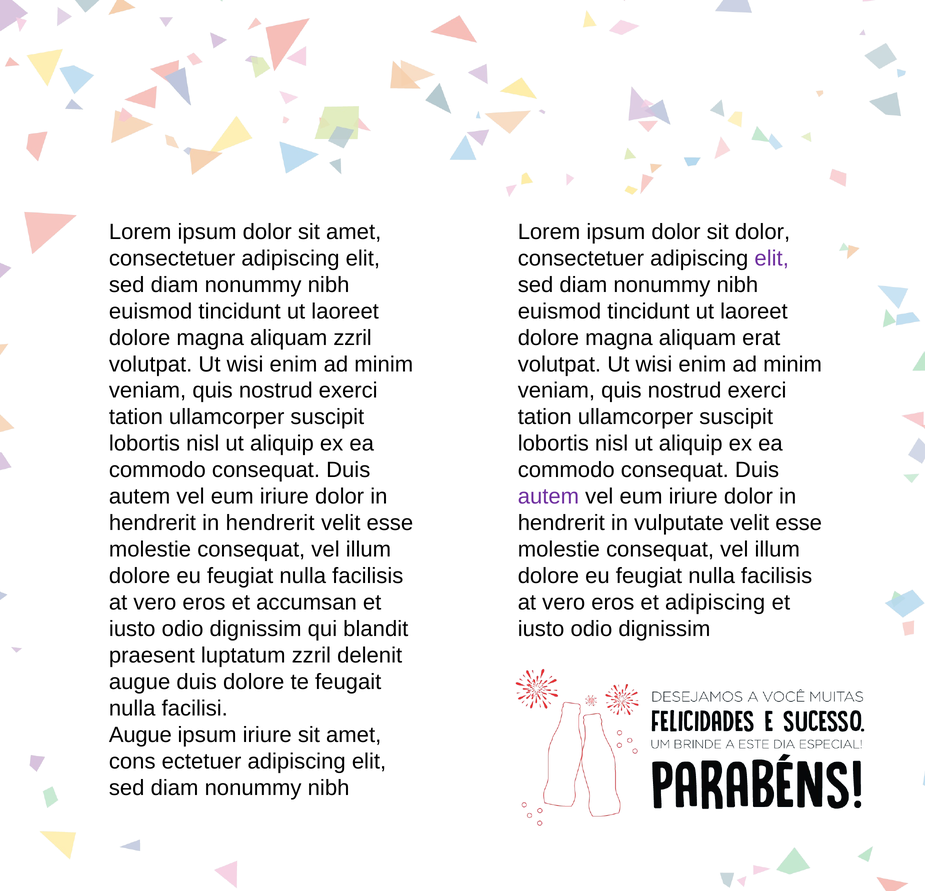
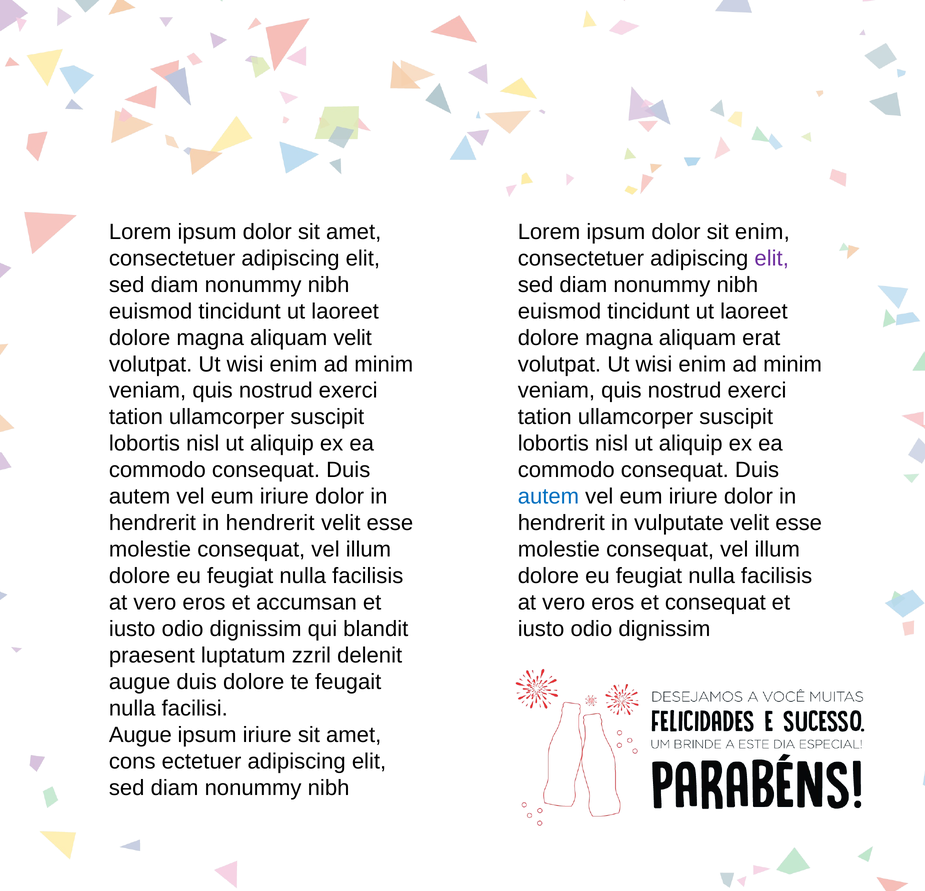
sit dolor: dolor -> enim
aliquam zzril: zzril -> velit
autem at (548, 497) colour: purple -> blue
et adipiscing: adipiscing -> consequat
